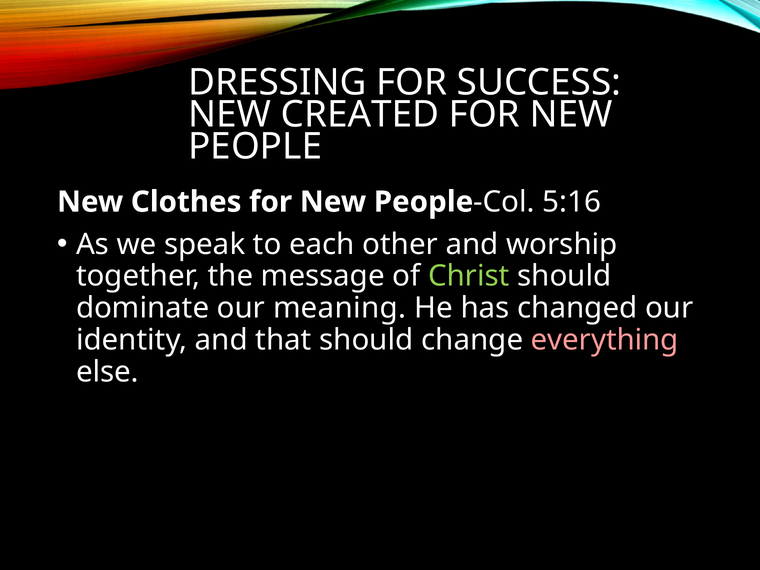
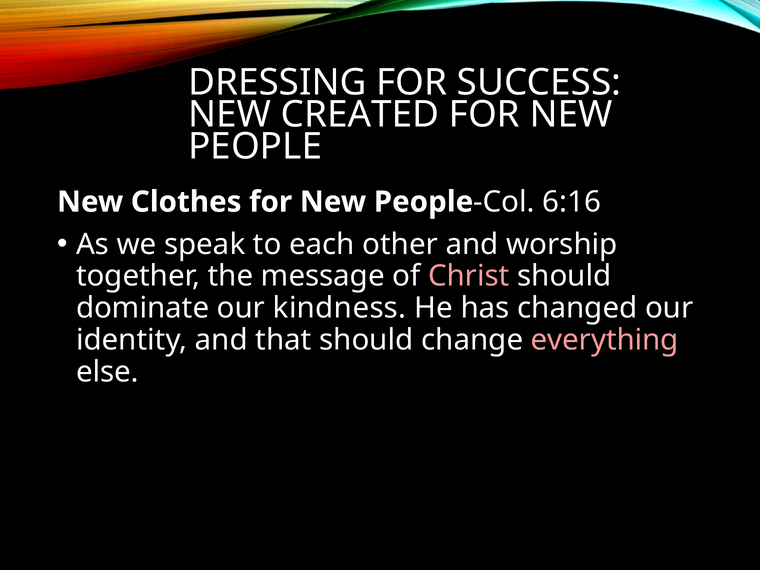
5:16: 5:16 -> 6:16
Christ colour: light green -> pink
meaning: meaning -> kindness
